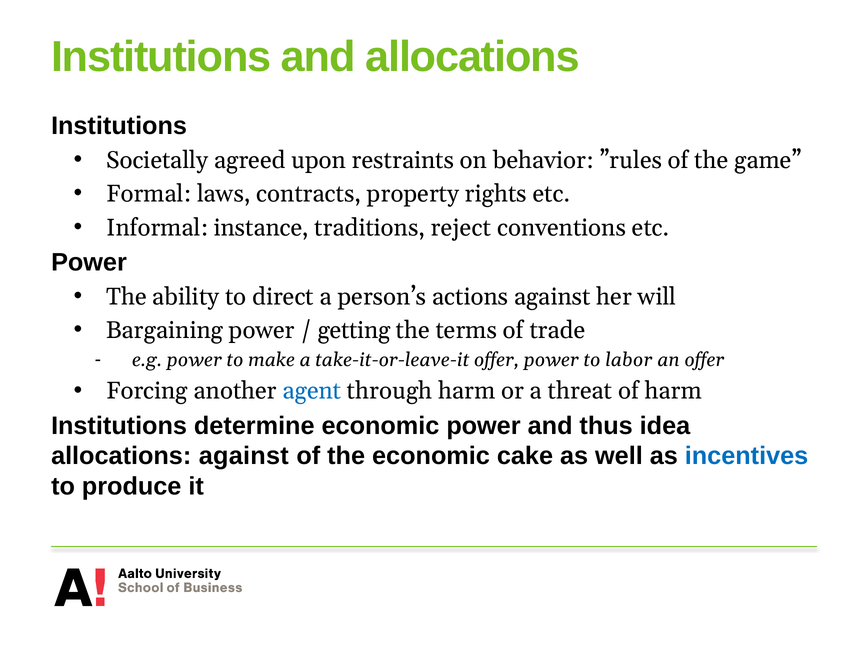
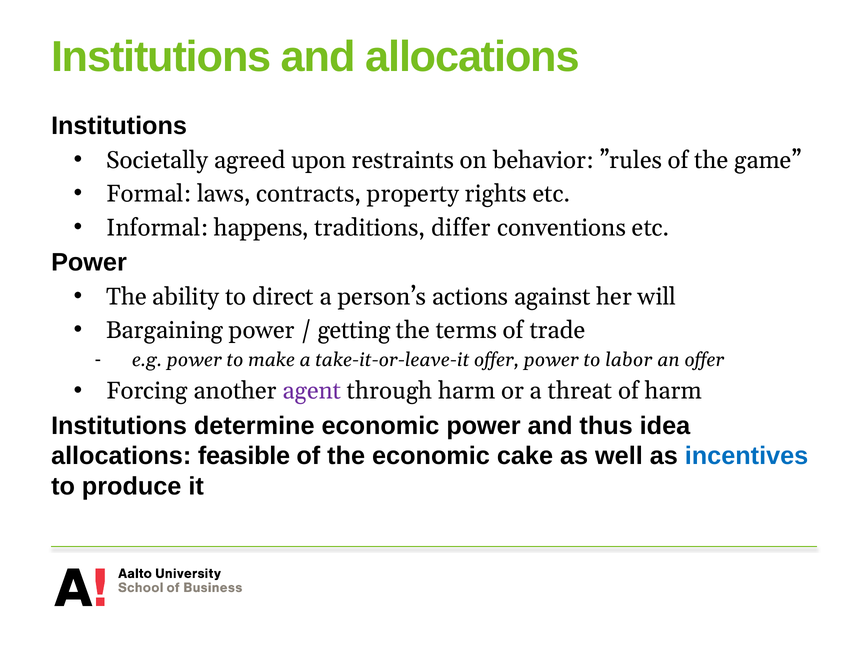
instance: instance -> happens
reject: reject -> differ
agent colour: blue -> purple
allocations against: against -> feasible
